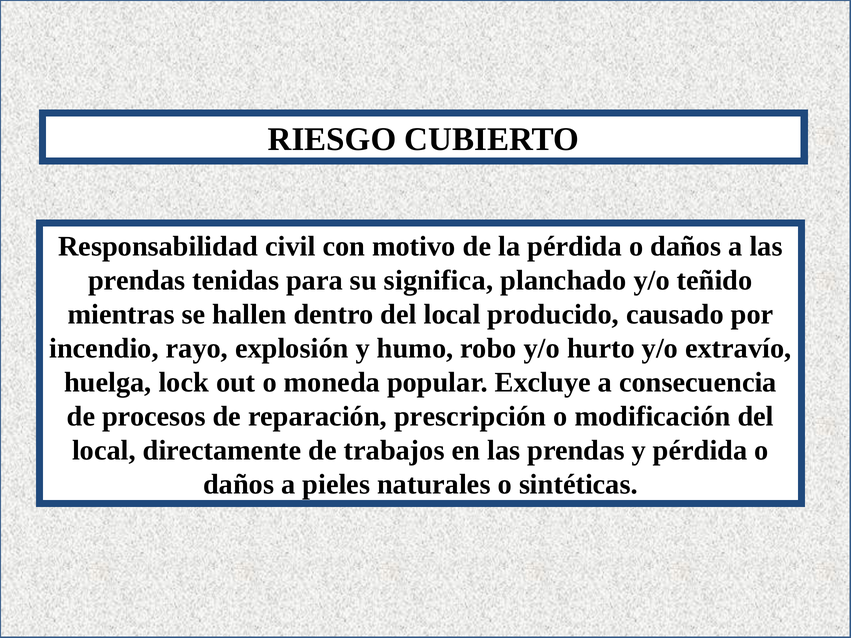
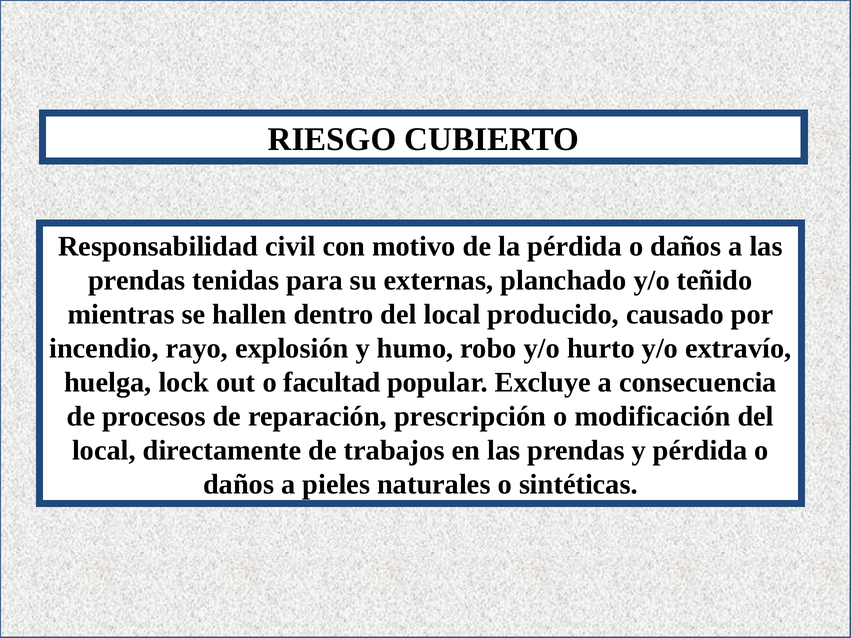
significa: significa -> externas
moneda: moneda -> facultad
